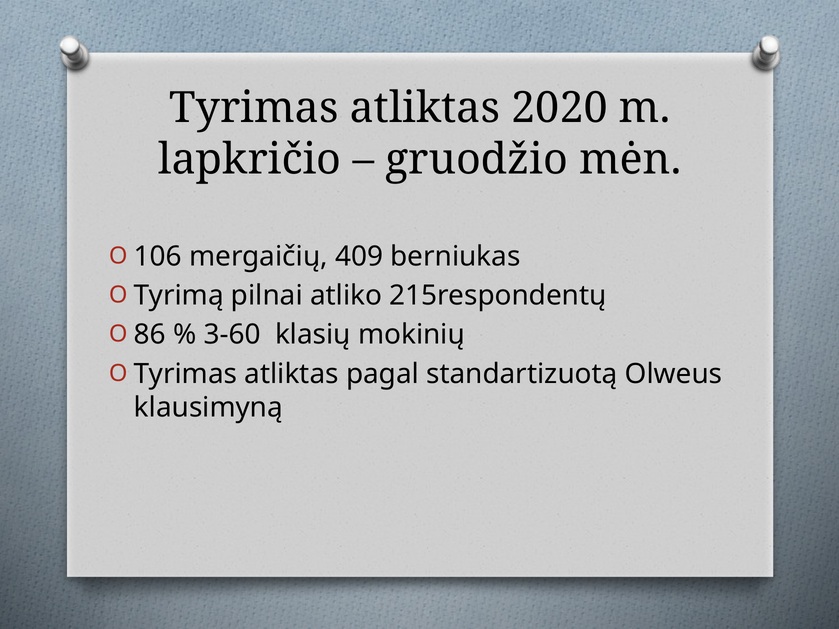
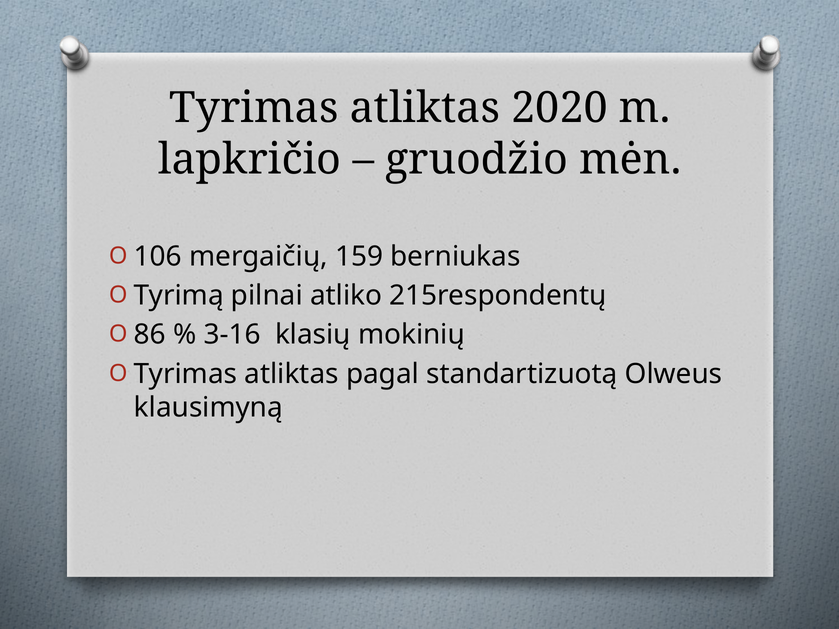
409: 409 -> 159
3-60: 3-60 -> 3-16
